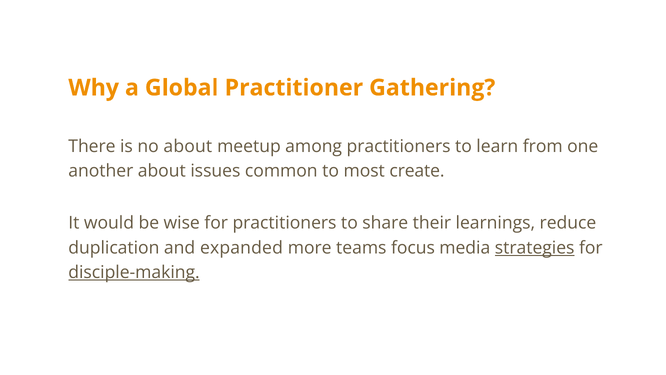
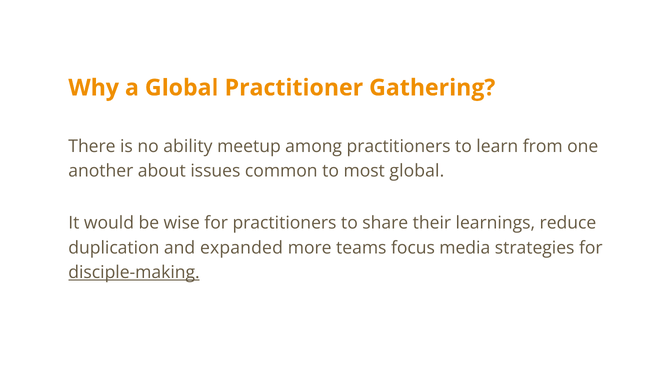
no about: about -> ability
most create: create -> global
strategies underline: present -> none
